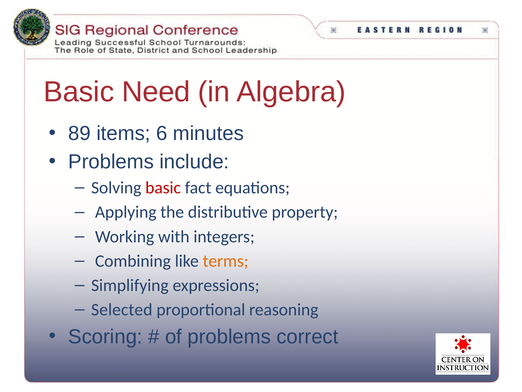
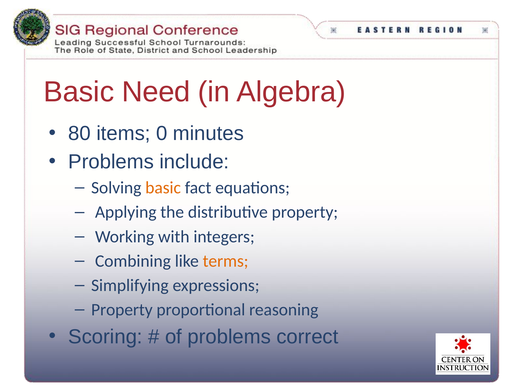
89: 89 -> 80
6: 6 -> 0
basic at (163, 188) colour: red -> orange
Selected at (122, 309): Selected -> Property
